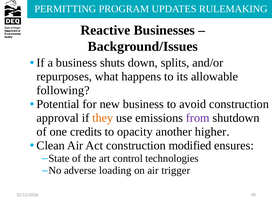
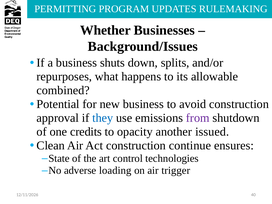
Reactive: Reactive -> Whether
following: following -> combined
they colour: orange -> blue
higher: higher -> issued
modified: modified -> continue
